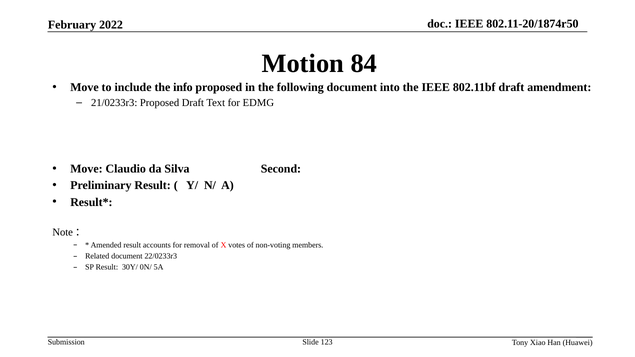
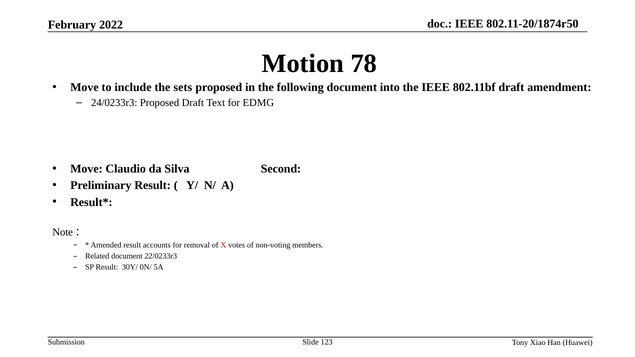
84: 84 -> 78
info: info -> sets
21/0233r3: 21/0233r3 -> 24/0233r3
